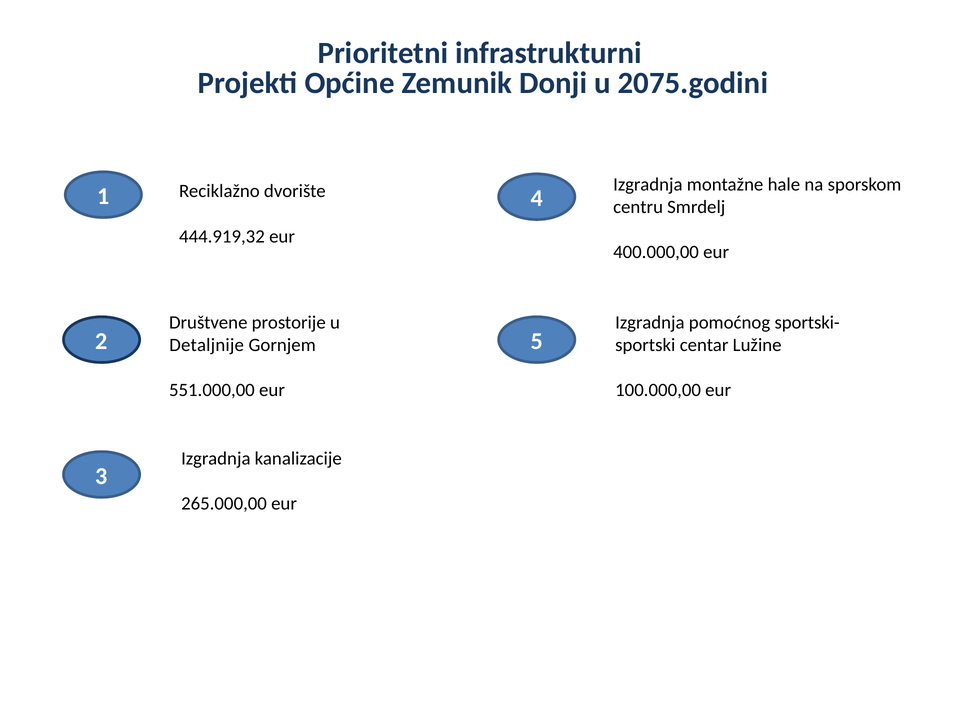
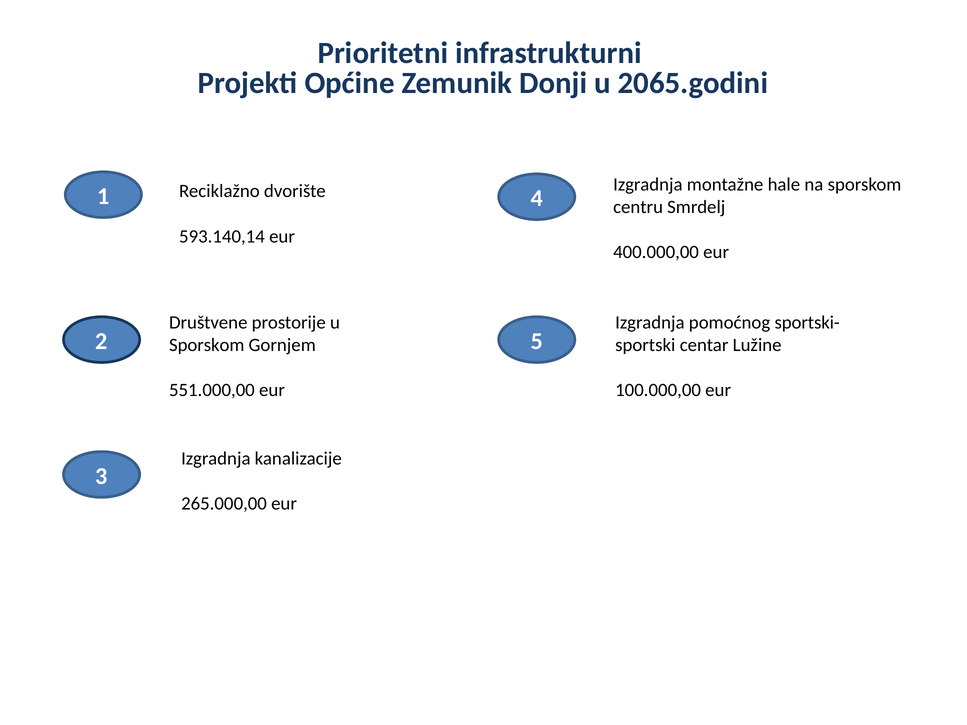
2075.godini: 2075.godini -> 2065.godini
444.919,32: 444.919,32 -> 593.140,14
Detaljnije at (207, 345): Detaljnije -> Sporskom
